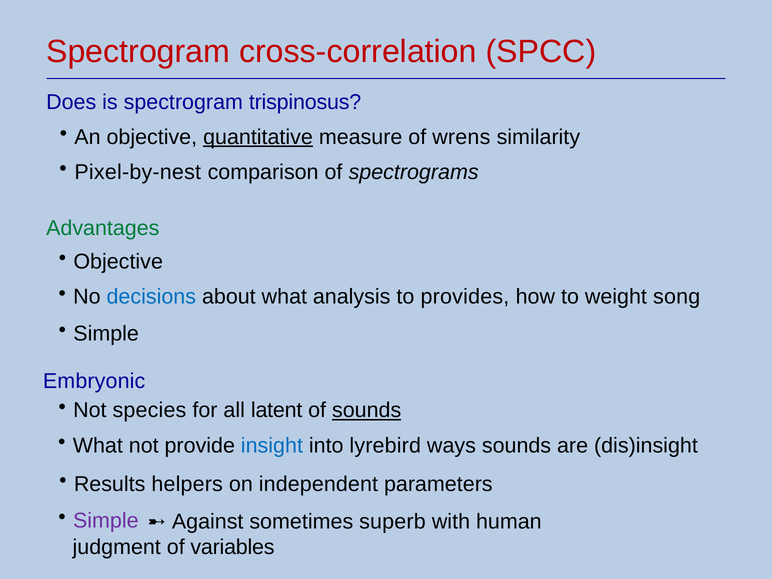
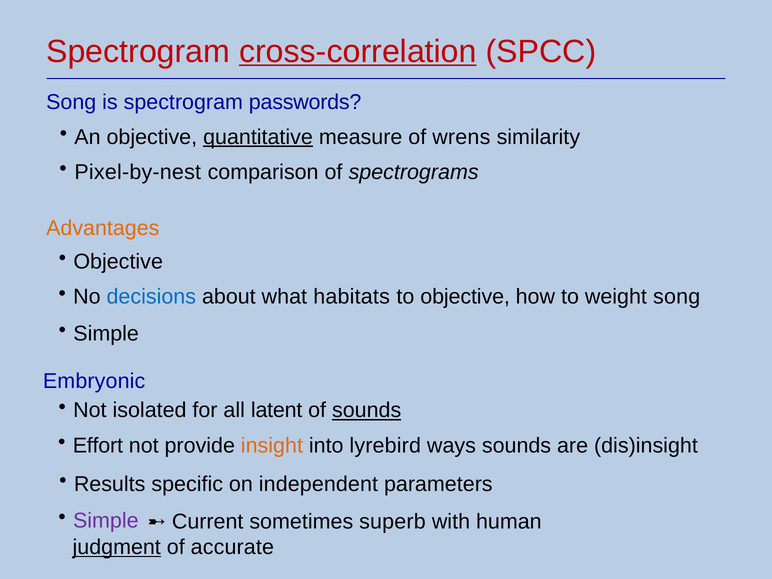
cross-correlation underline: none -> present
Does at (71, 102): Does -> Song
trispinosus: trispinosus -> passwords
Advantages colour: green -> orange
analysis: analysis -> habitats
to provides: provides -> objective
species: species -> isolated
What at (98, 446): What -> Effort
insight colour: blue -> orange
helpers: helpers -> specific
Against: Against -> Current
judgment underline: none -> present
variables: variables -> accurate
